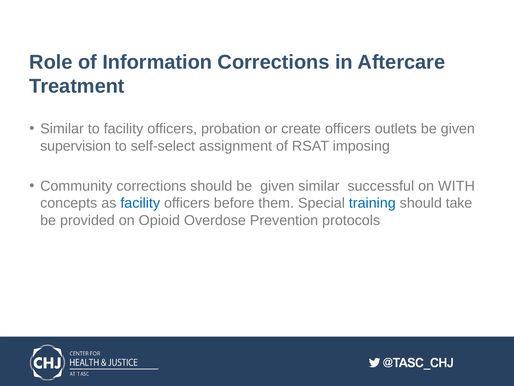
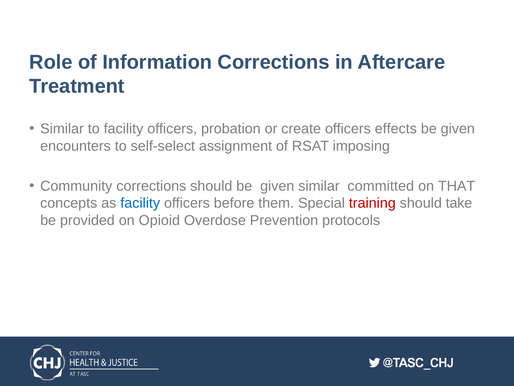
outlets: outlets -> effects
supervision: supervision -> encounters
successful: successful -> committed
WITH: WITH -> THAT
training colour: blue -> red
